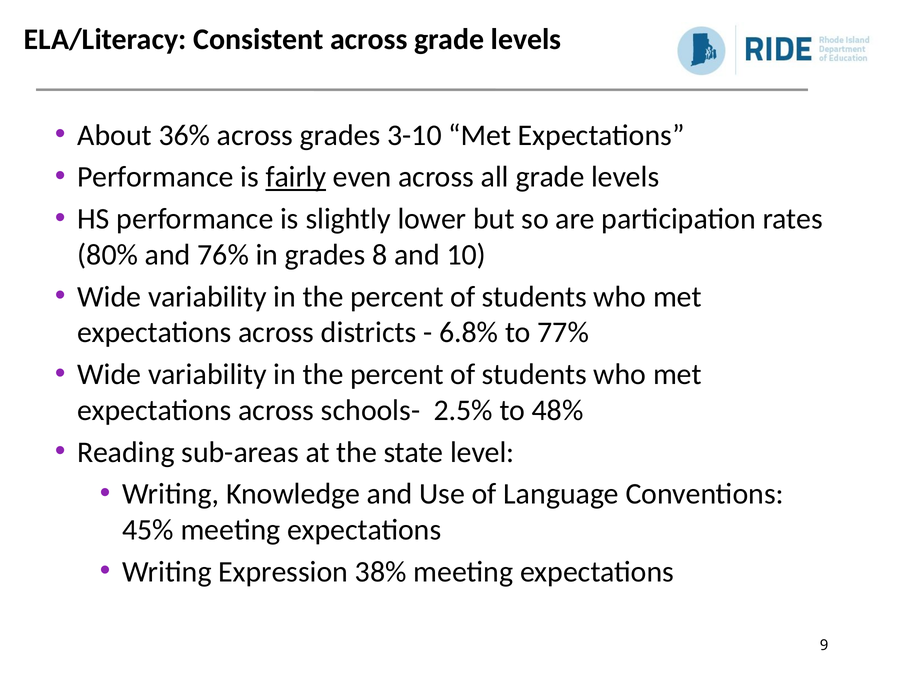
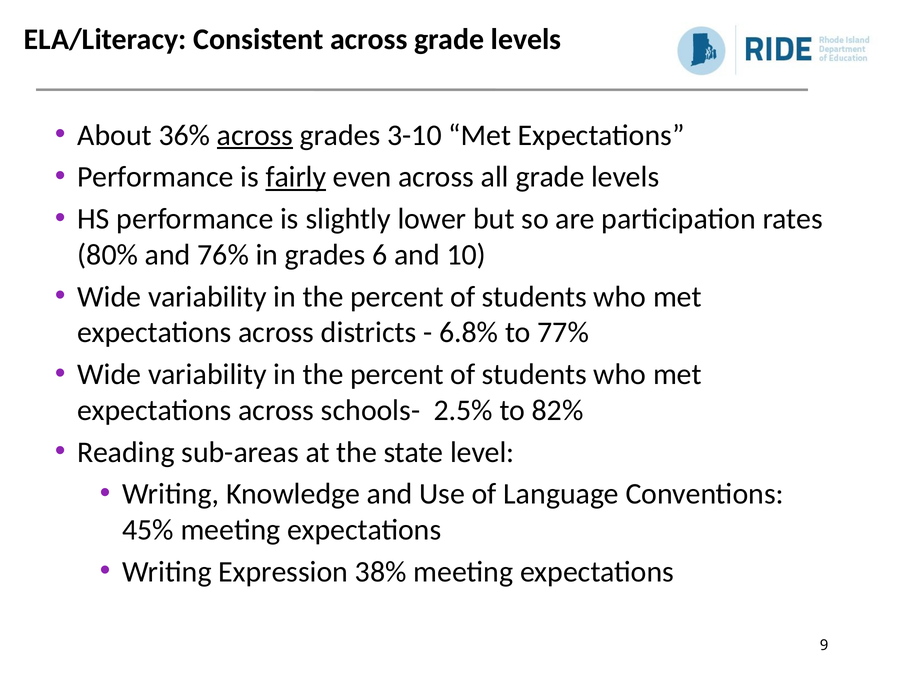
across at (255, 135) underline: none -> present
8: 8 -> 6
48%: 48% -> 82%
